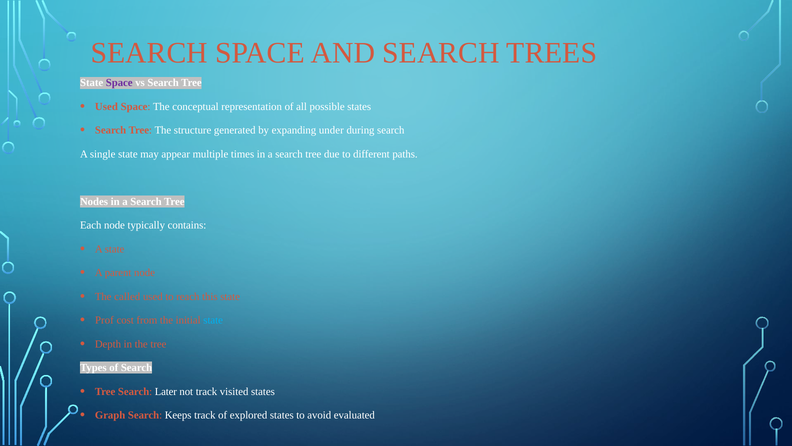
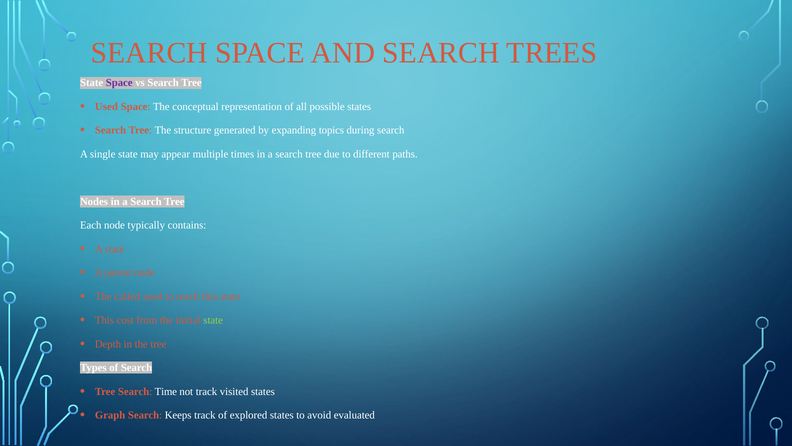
under: under -> topics
Prof at (104, 320): Prof -> This
state at (213, 320) colour: light blue -> light green
Later: Later -> Time
